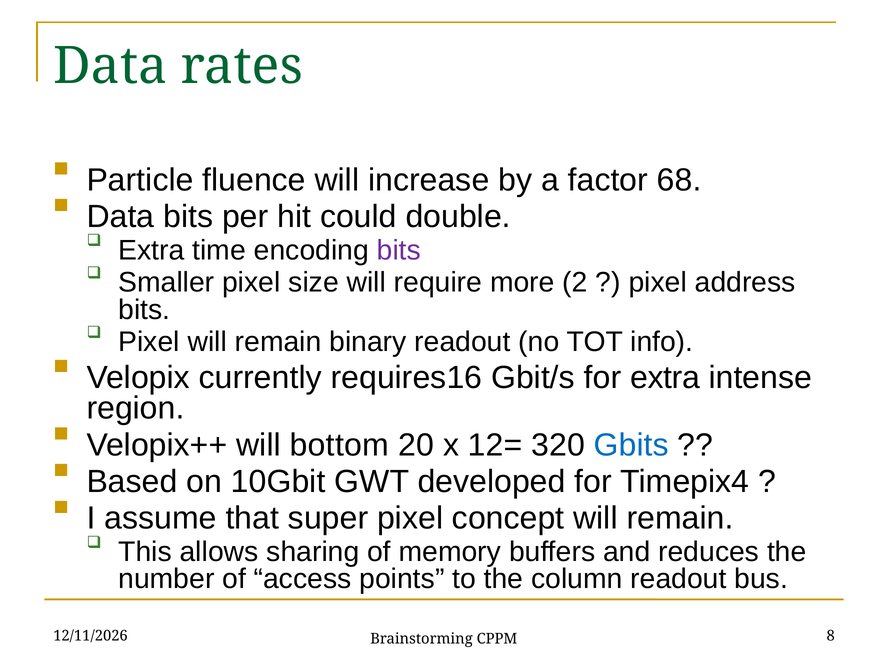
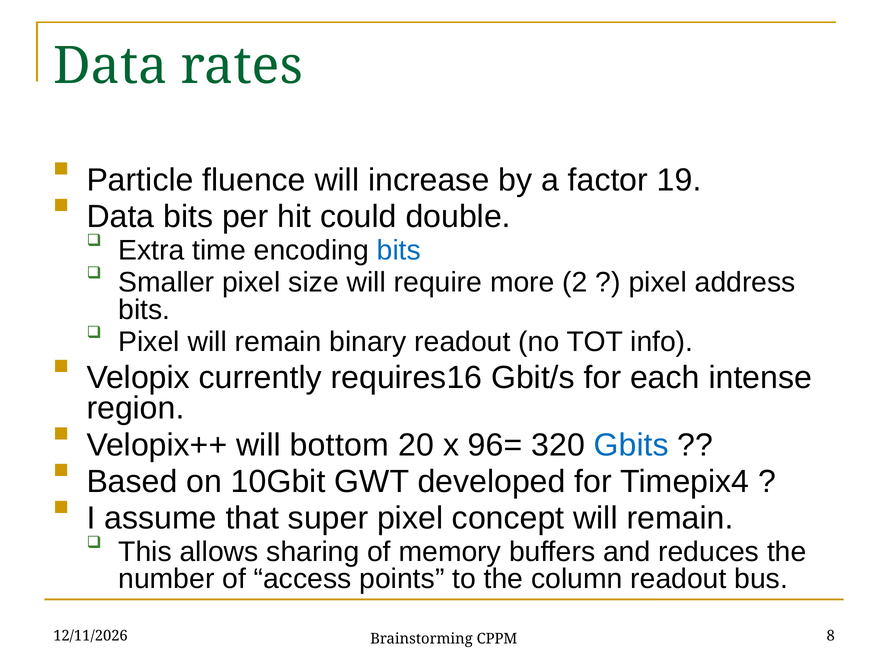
68: 68 -> 19
bits at (399, 250) colour: purple -> blue
for extra: extra -> each
12=: 12= -> 96=
